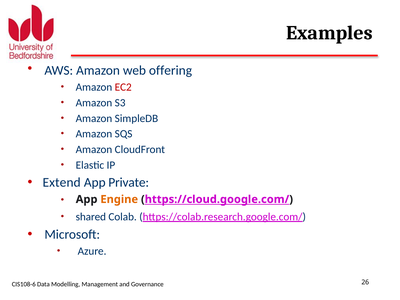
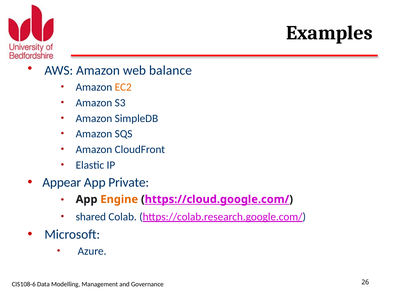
offering: offering -> balance
EC2 colour: red -> orange
Extend: Extend -> Appear
